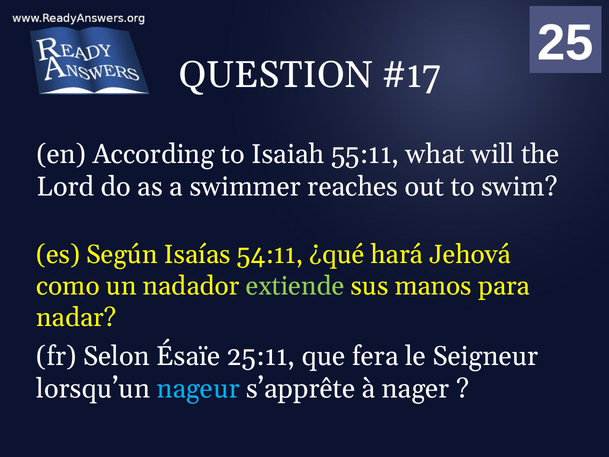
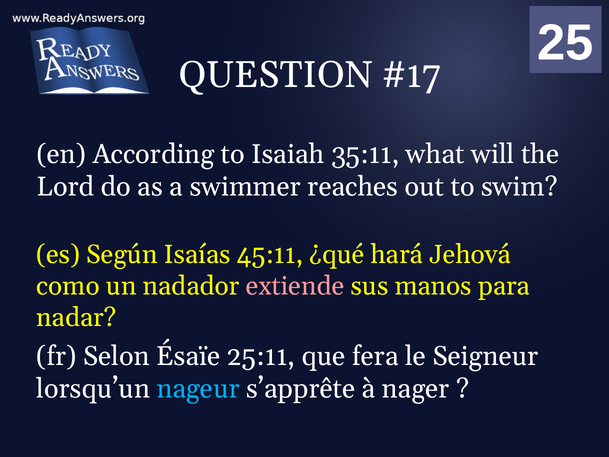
55:11: 55:11 -> 35:11
54:11: 54:11 -> 45:11
extiende colour: light green -> pink
